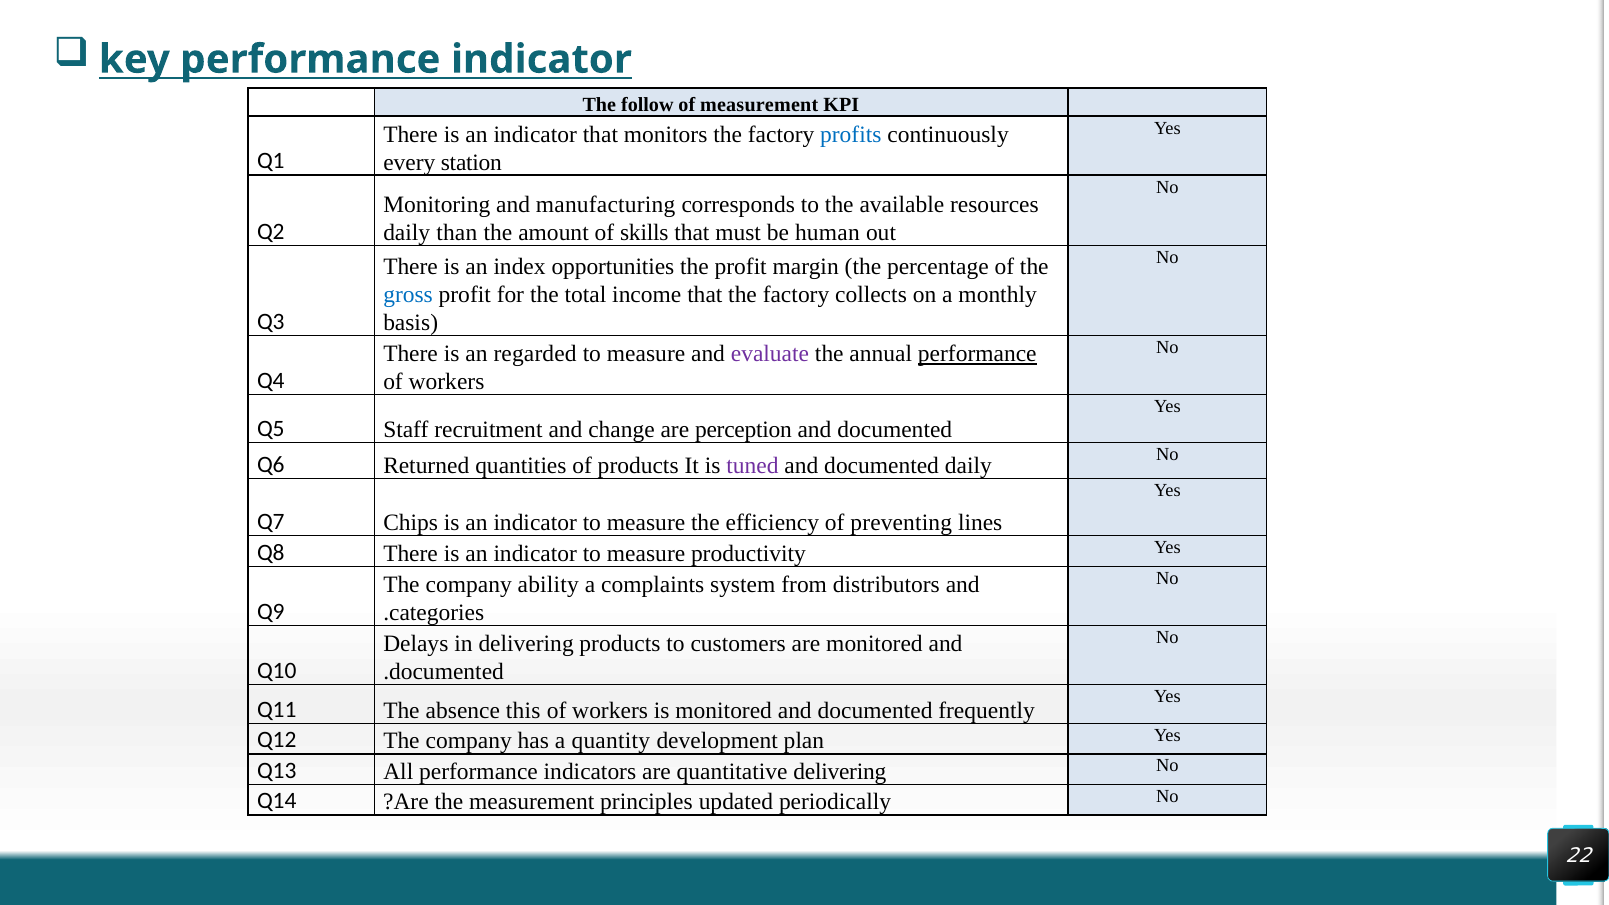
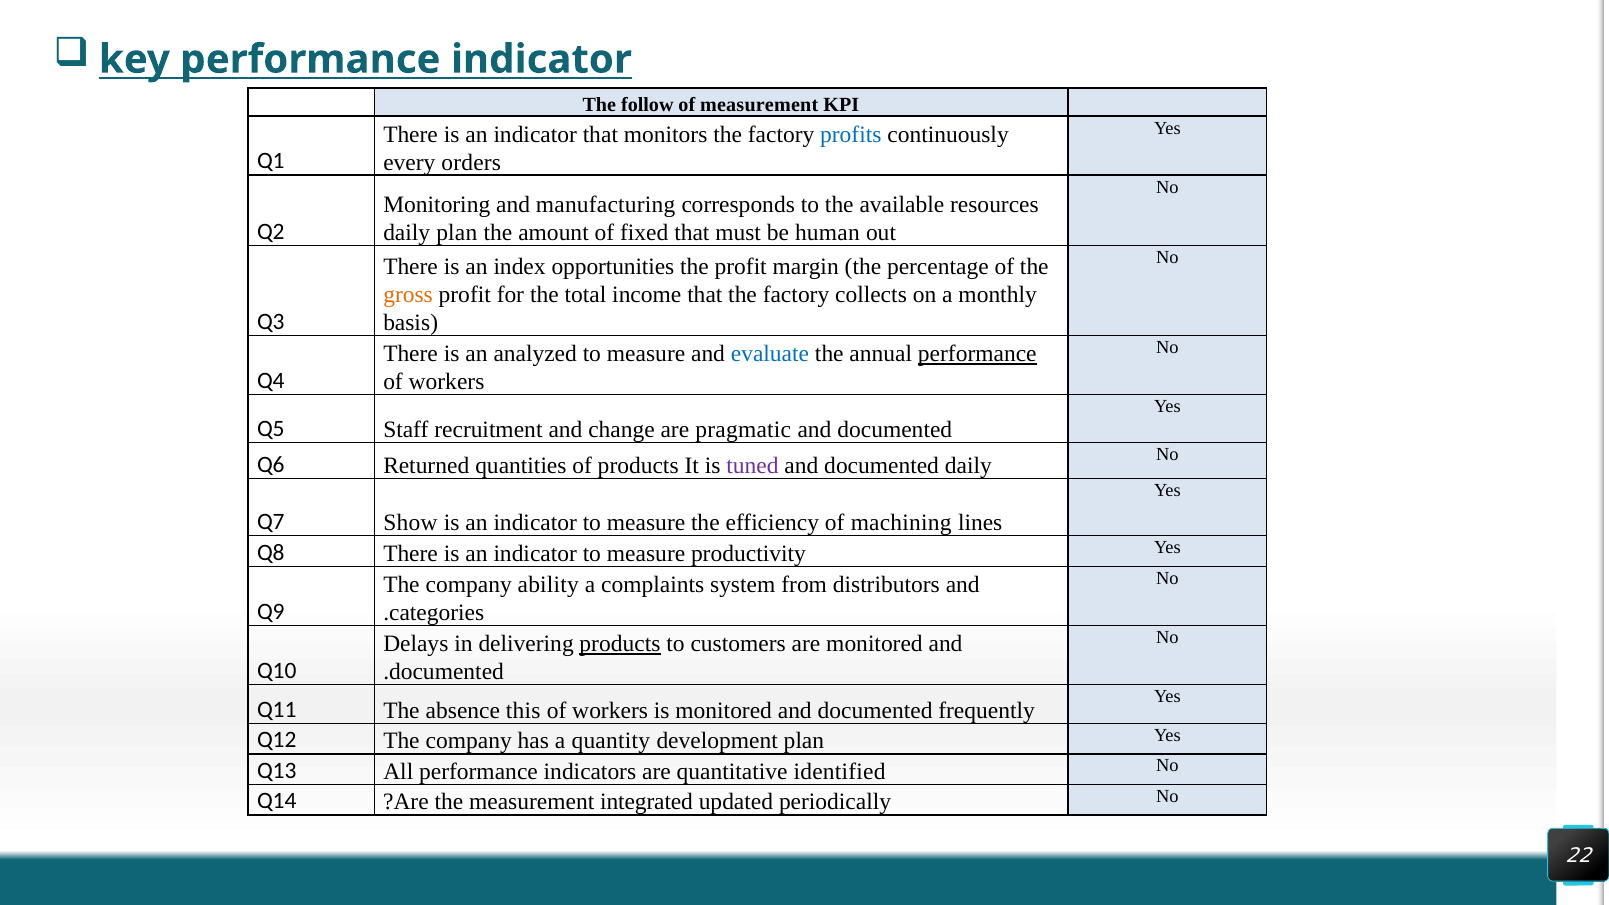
station: station -> orders
daily than: than -> plan
skills: skills -> fixed
gross colour: blue -> orange
regarded: regarded -> analyzed
evaluate colour: purple -> blue
perception: perception -> pragmatic
Chips: Chips -> Show
preventing: preventing -> machining
products at (620, 644) underline: none -> present
quantitative delivering: delivering -> identified
principles: principles -> integrated
